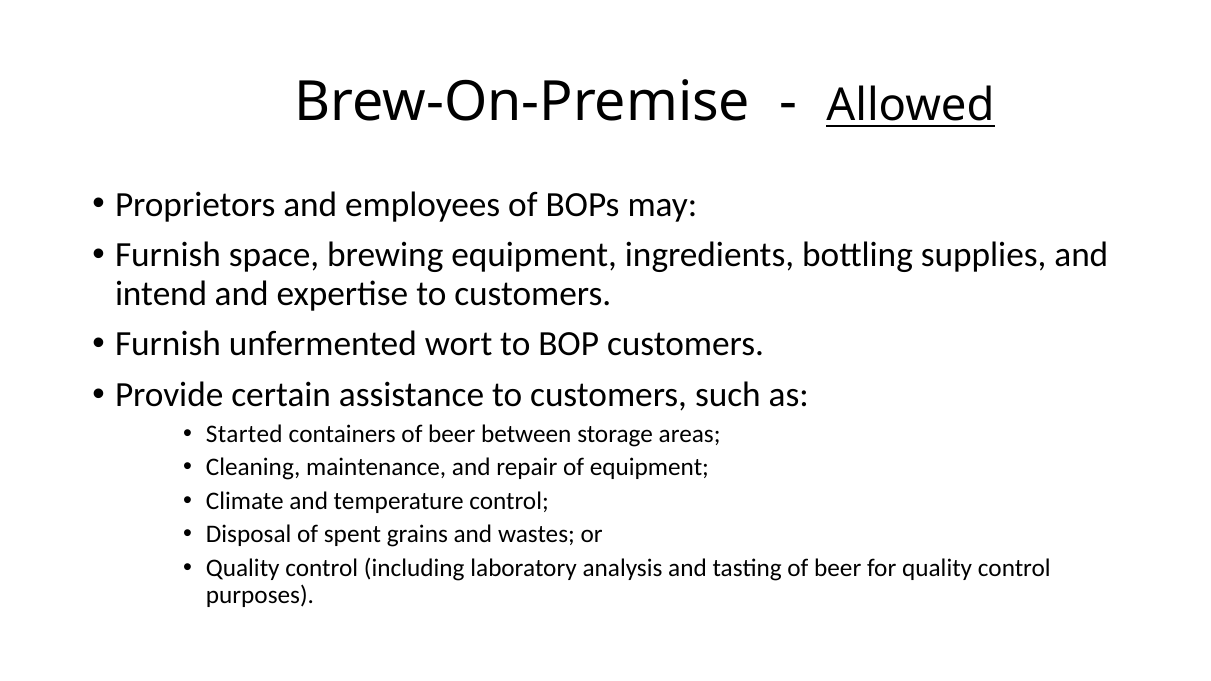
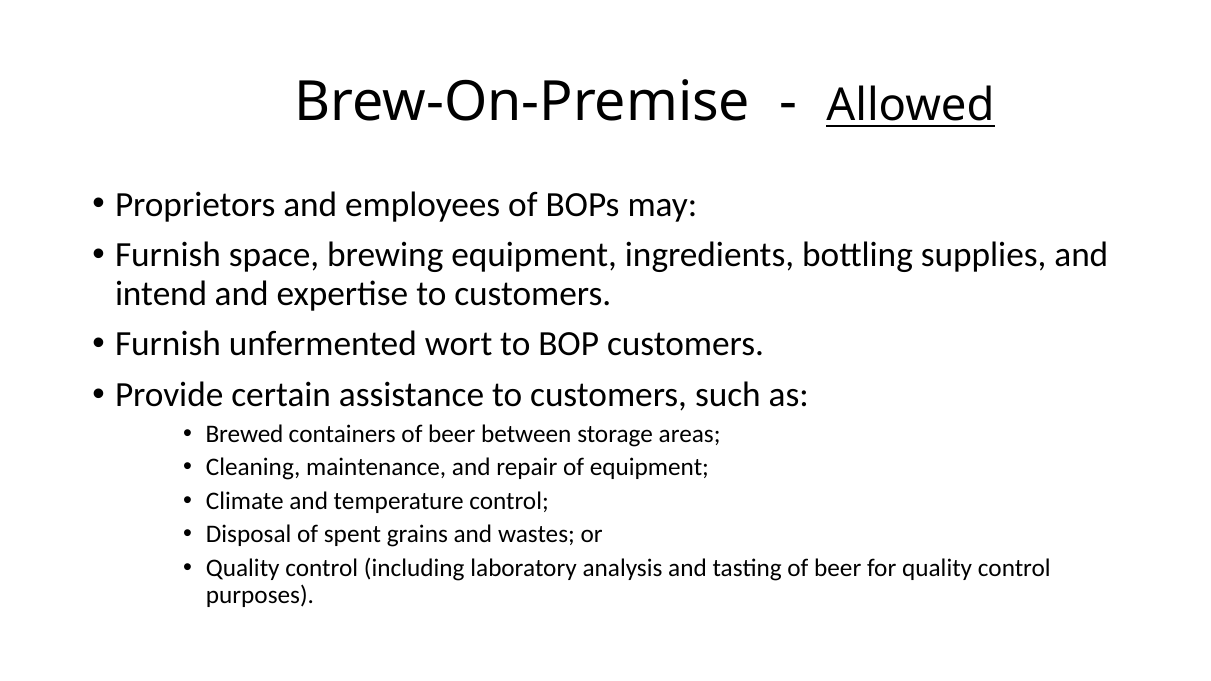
Started: Started -> Brewed
